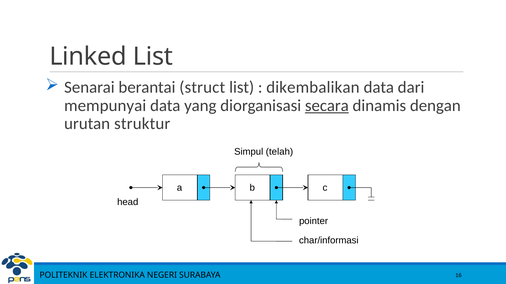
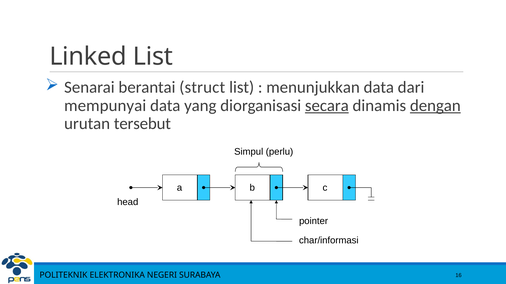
dikembalikan: dikembalikan -> menunjukkan
dengan underline: none -> present
struktur: struktur -> tersebut
telah: telah -> perlu
